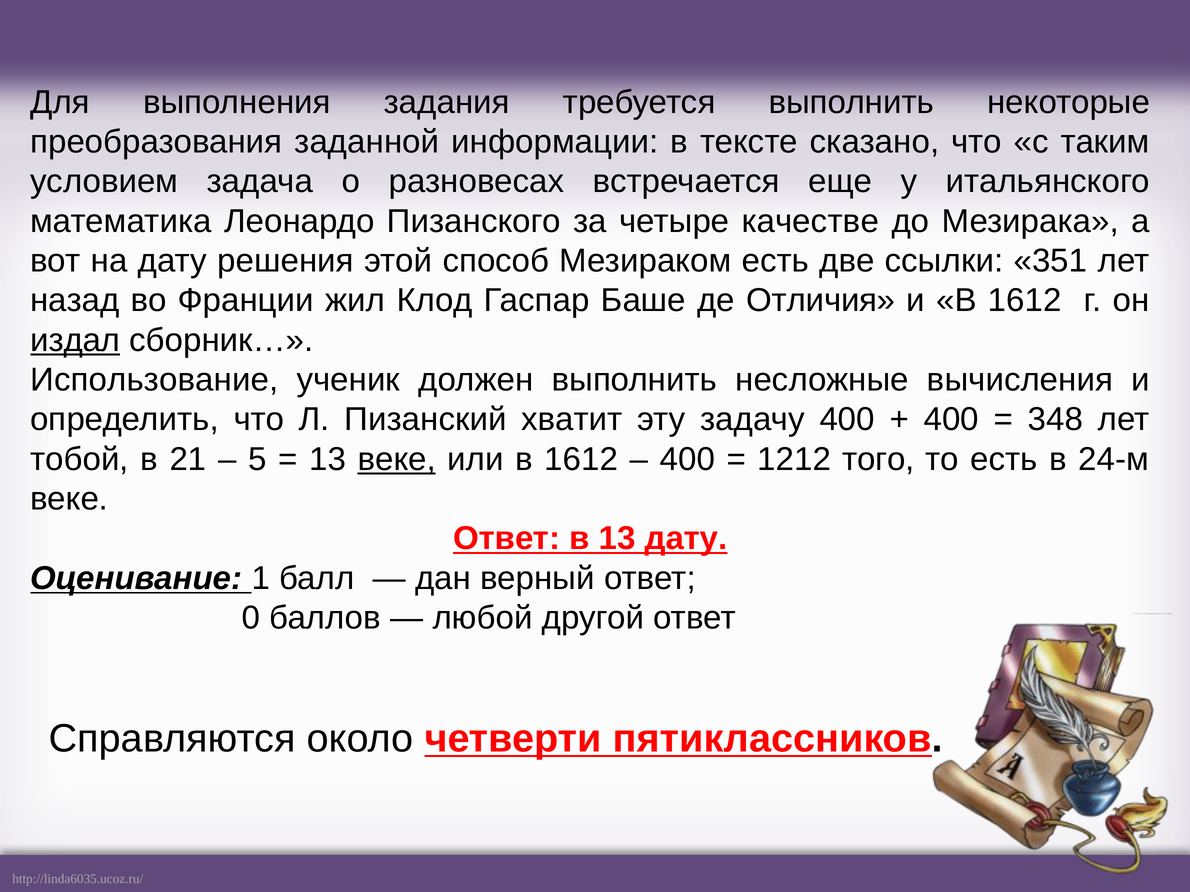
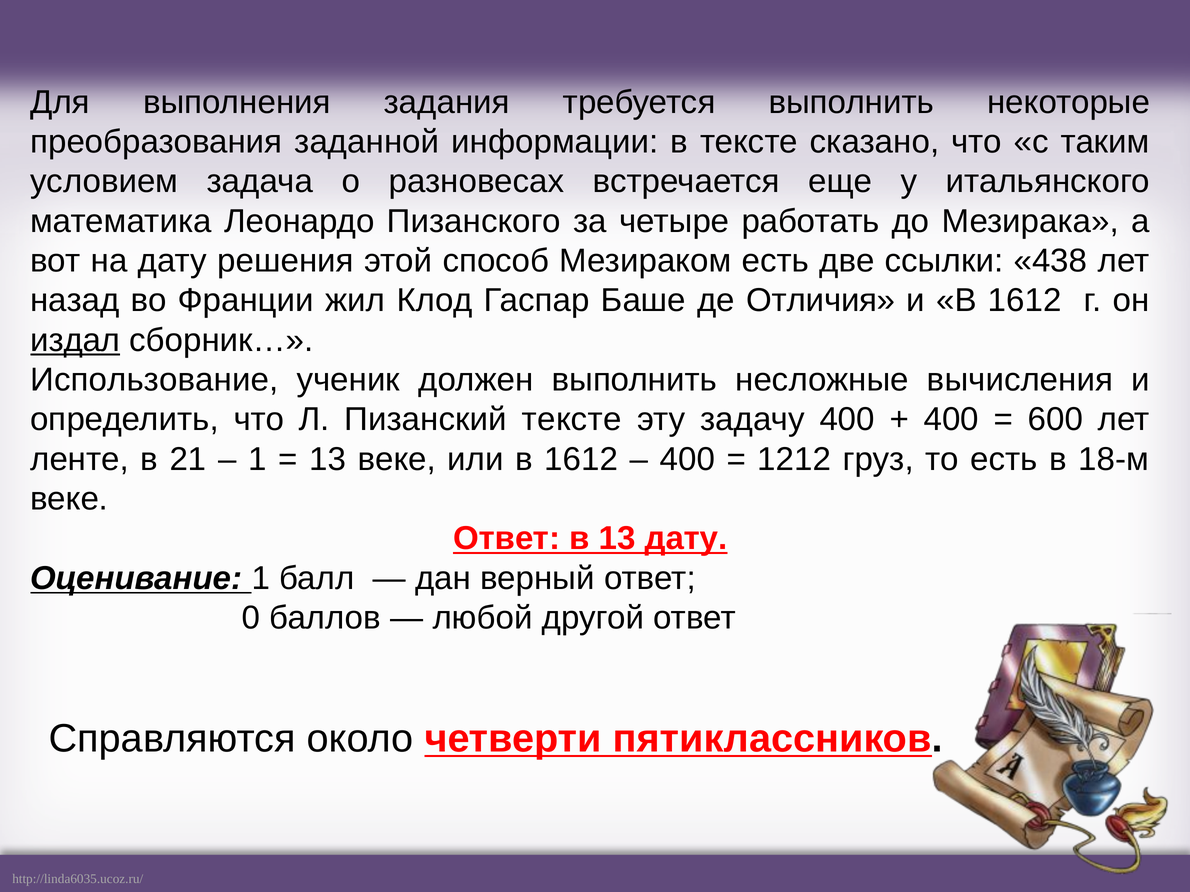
качестве: качестве -> работать
351: 351 -> 438
Пизанский хватит: хватит -> тексте
348: 348 -> 600
тобой: тобой -> ленте
5 at (257, 459): 5 -> 1
веке at (397, 459) underline: present -> none
того: того -> груз
24-м: 24-м -> 18-м
